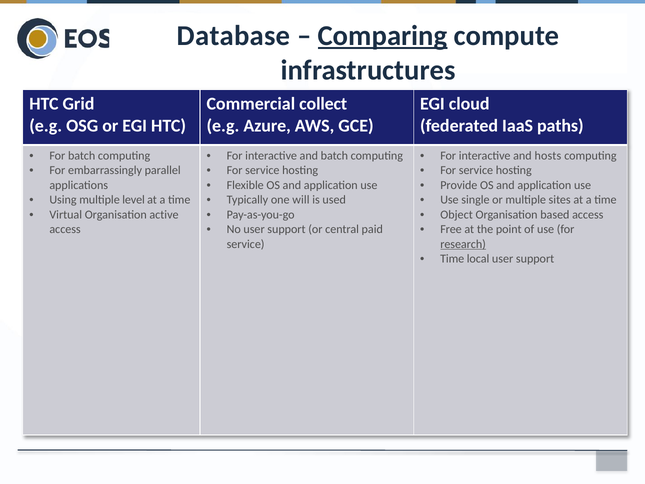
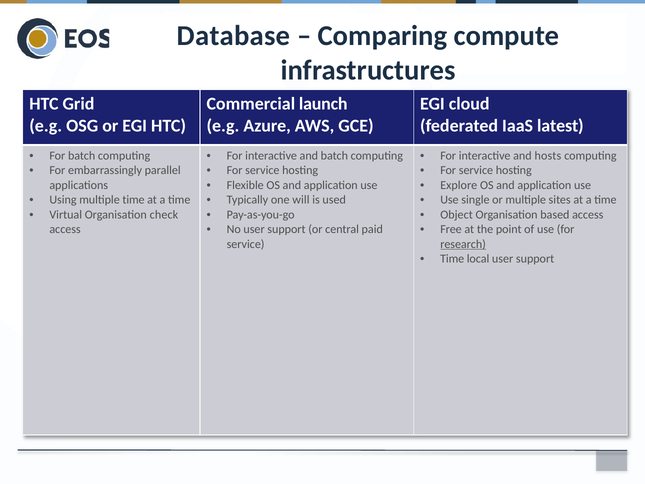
Comparing underline: present -> none
collect: collect -> launch
paths: paths -> latest
Provide: Provide -> Explore
multiple level: level -> time
active: active -> check
